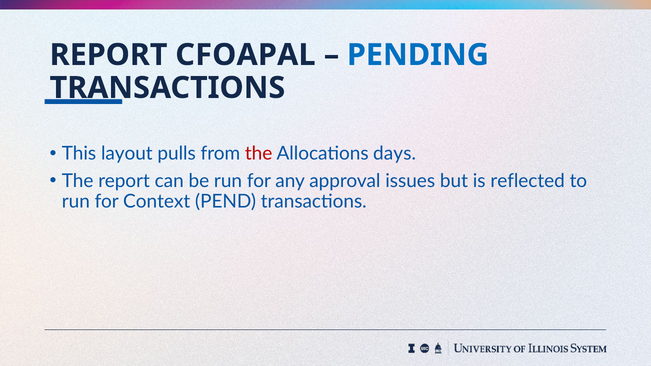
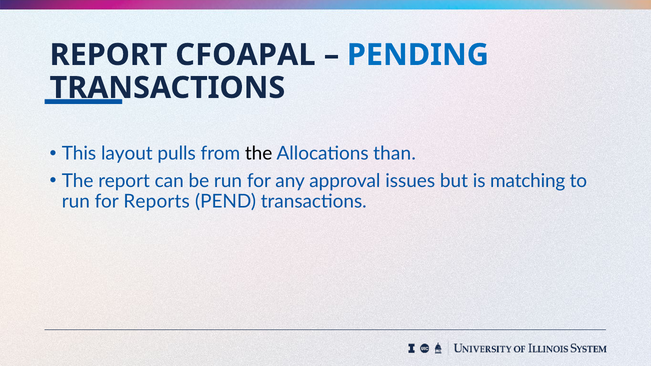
the at (259, 154) colour: red -> black
days: days -> than
reflected: reflected -> matching
Context: Context -> Reports
